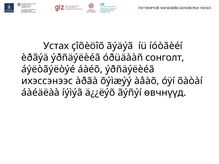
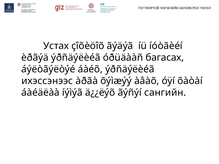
сонголт: сонголт -> багасах
өвчнүүд: өвчнүүд -> сангийн
